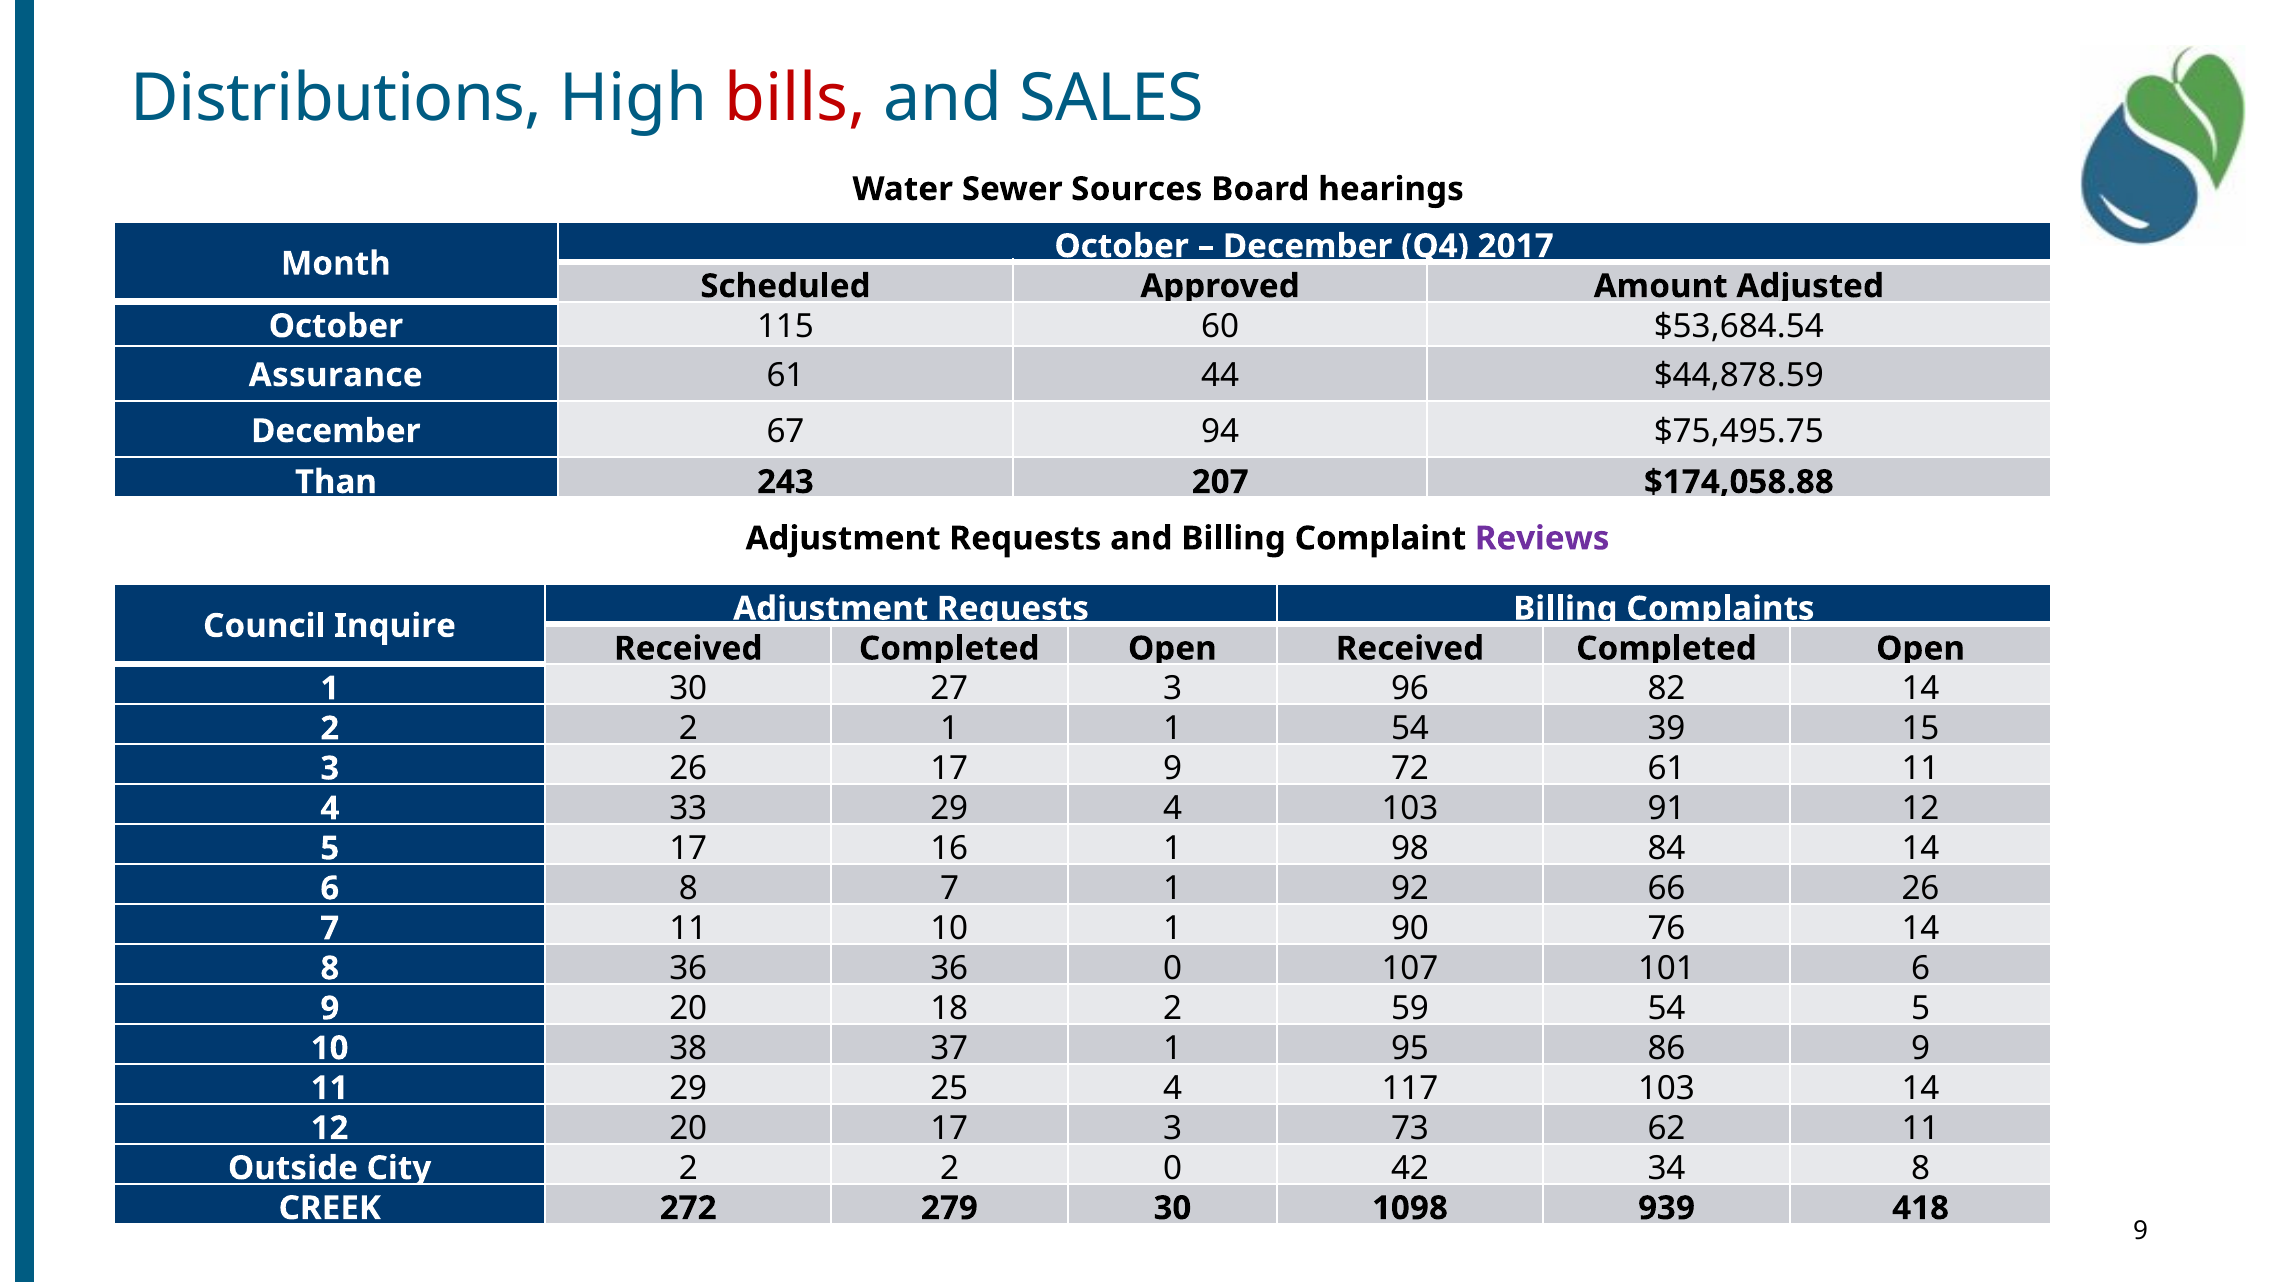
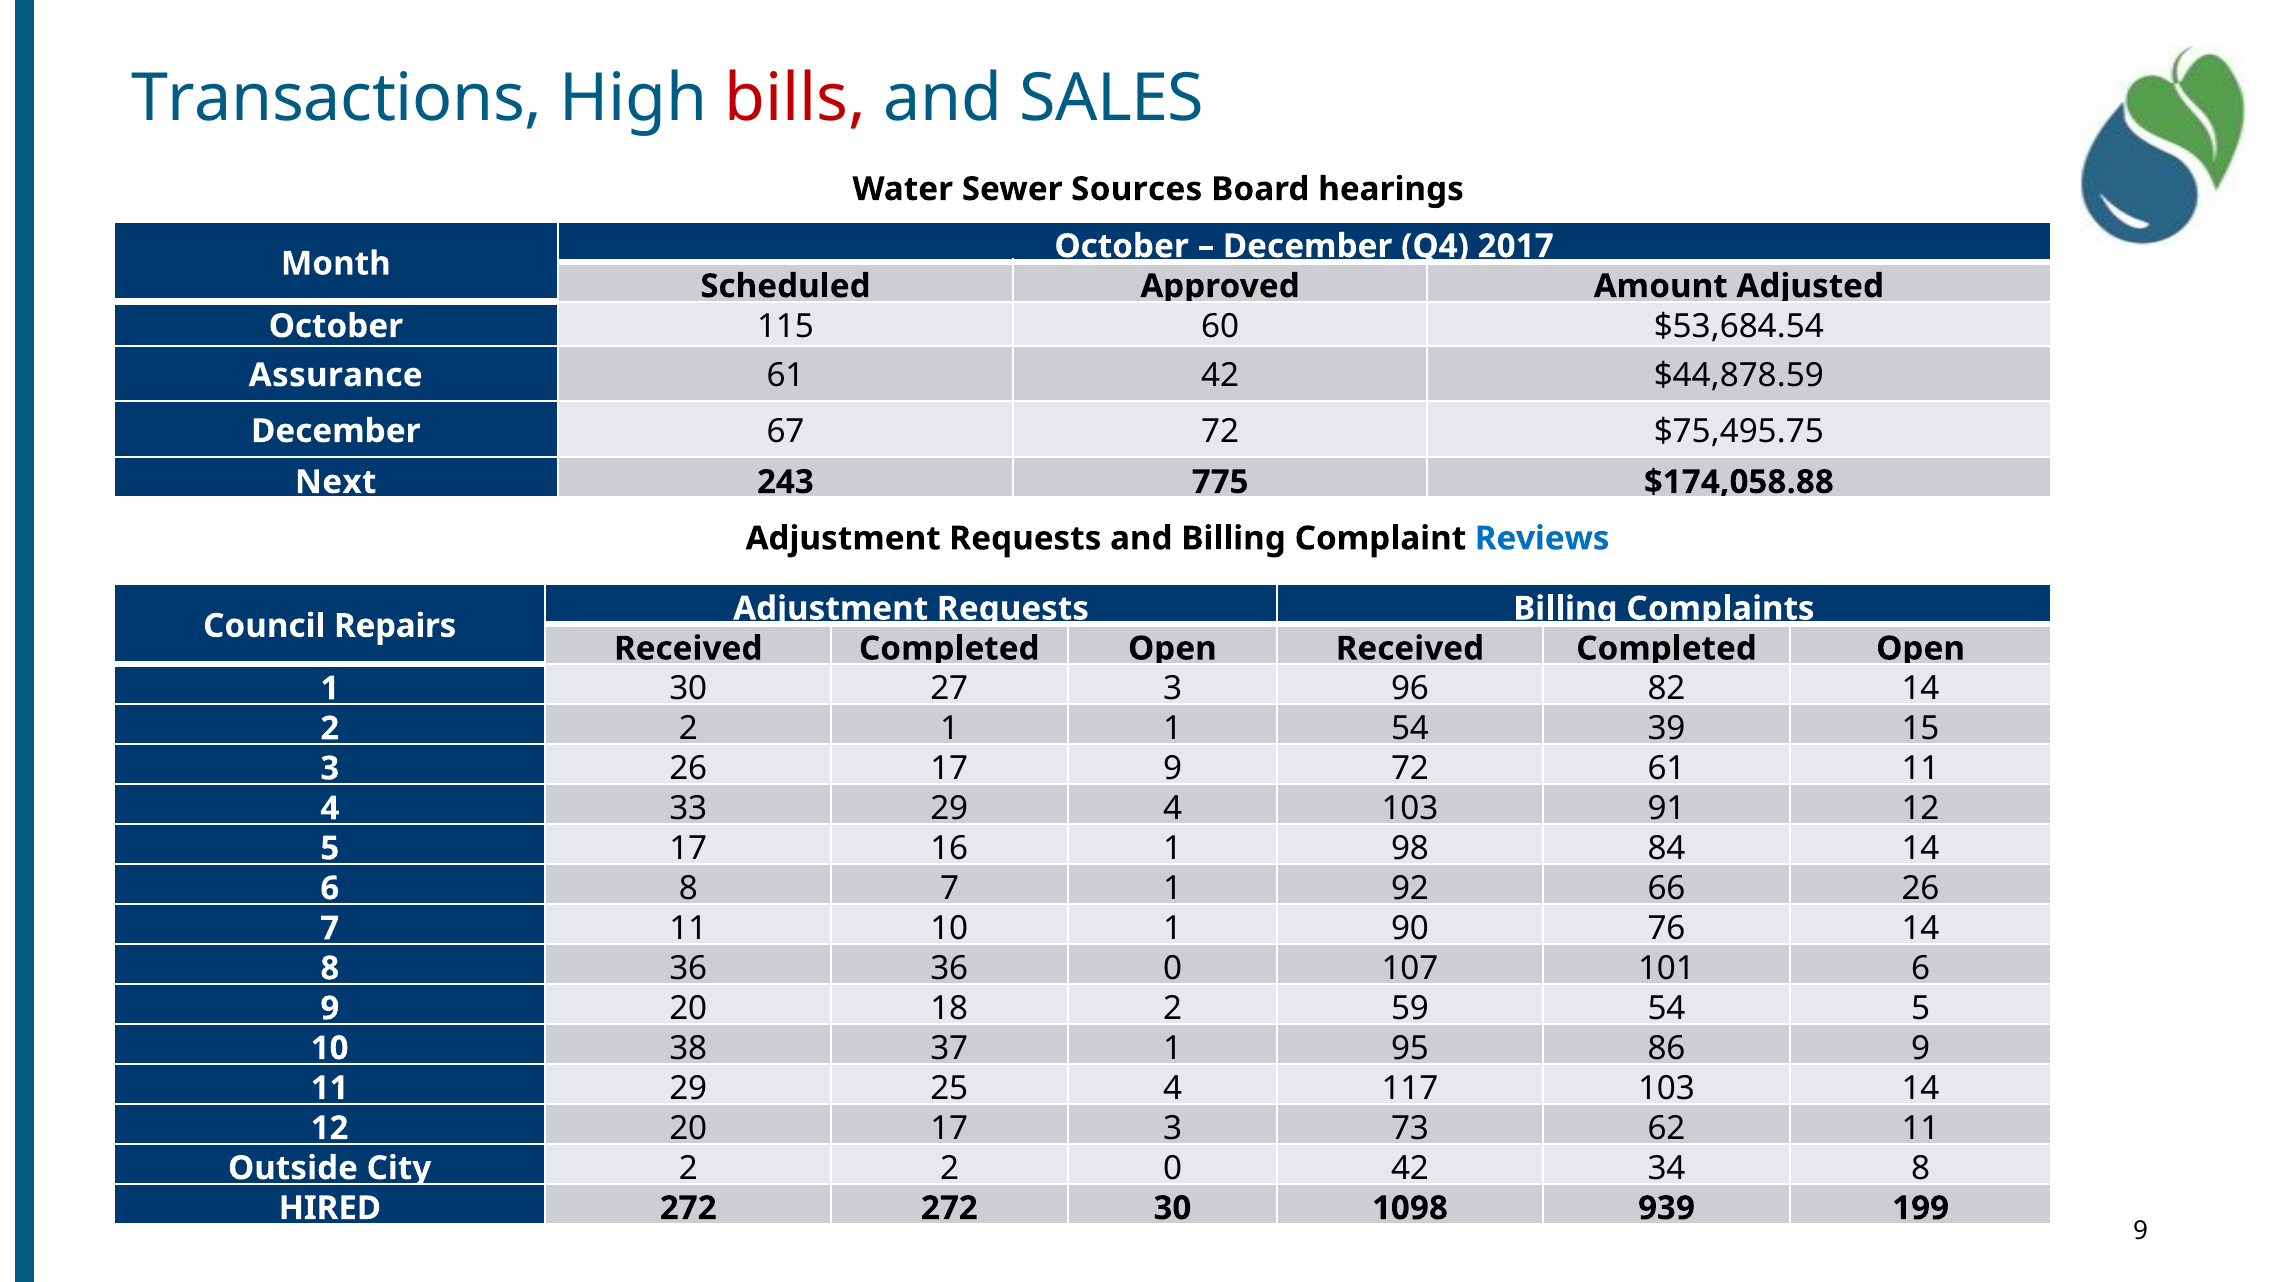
Distributions: Distributions -> Transactions
61 44: 44 -> 42
67 94: 94 -> 72
Than: Than -> Next
207: 207 -> 775
Reviews colour: purple -> blue
Inquire: Inquire -> Repairs
CREEK: CREEK -> HIRED
272 279: 279 -> 272
418: 418 -> 199
